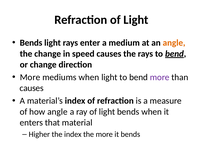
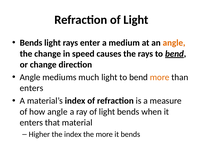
More at (30, 77): More -> Angle
mediums when: when -> much
more at (160, 77) colour: purple -> orange
causes at (32, 88): causes -> enters
